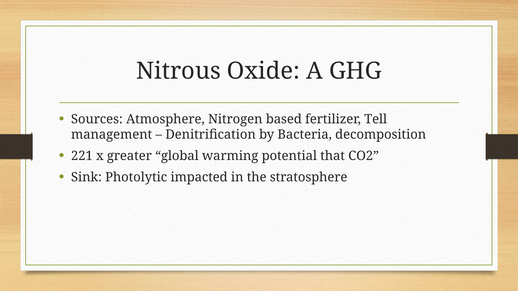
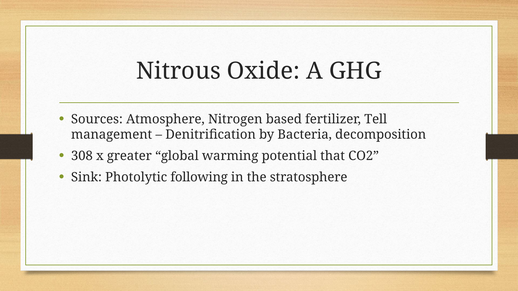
221: 221 -> 308
impacted: impacted -> following
